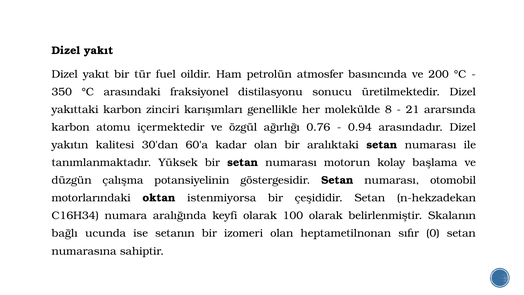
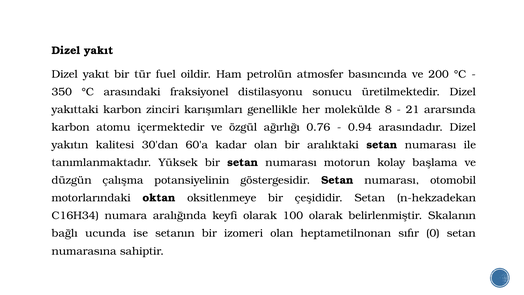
istenmiyorsa: istenmiyorsa -> oksitlenmeye
